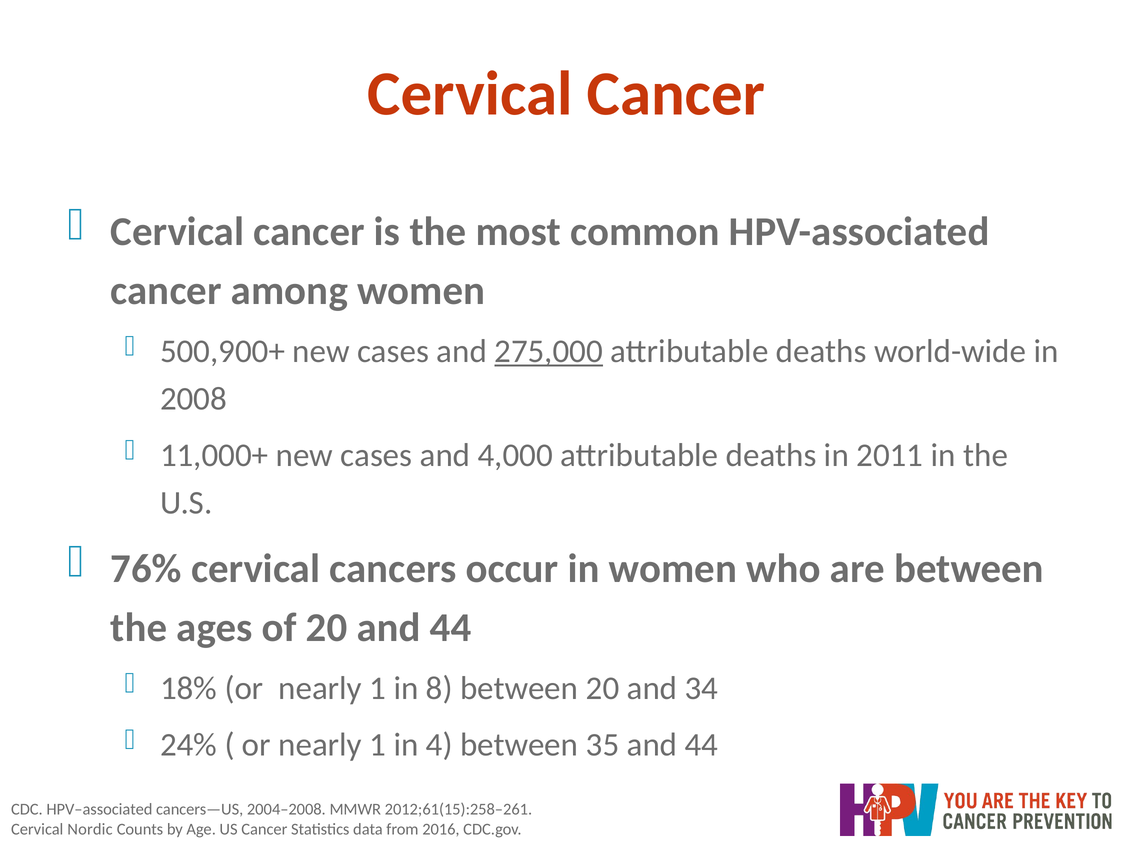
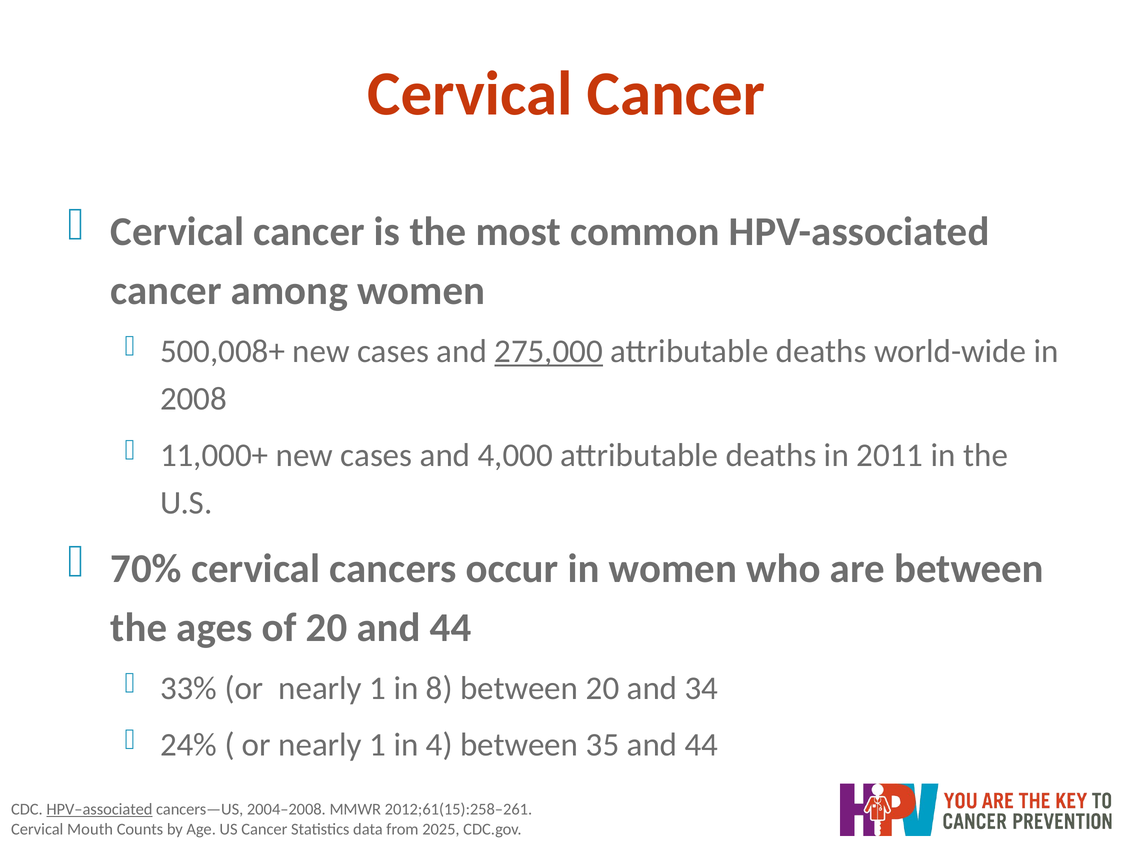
500,900+: 500,900+ -> 500,008+
76%: 76% -> 70%
18%: 18% -> 33%
HPV–associated underline: none -> present
Nordic: Nordic -> Mouth
2016: 2016 -> 2025
